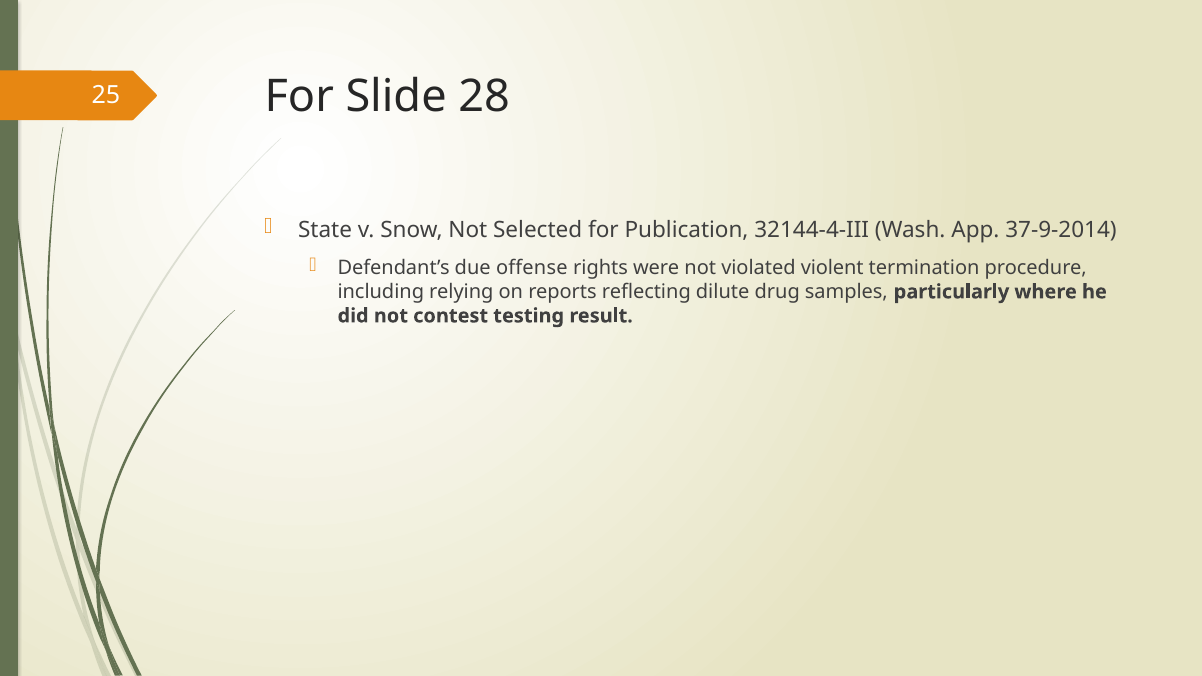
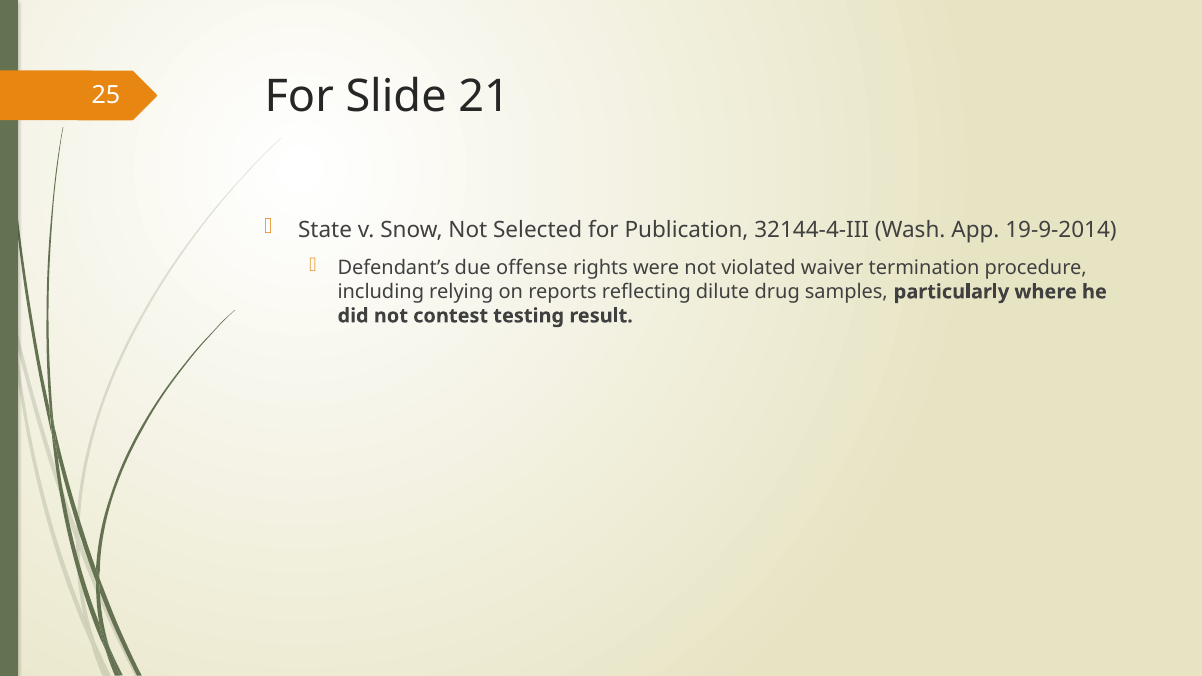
28: 28 -> 21
37-9-2014: 37-9-2014 -> 19-9-2014
violent: violent -> waiver
